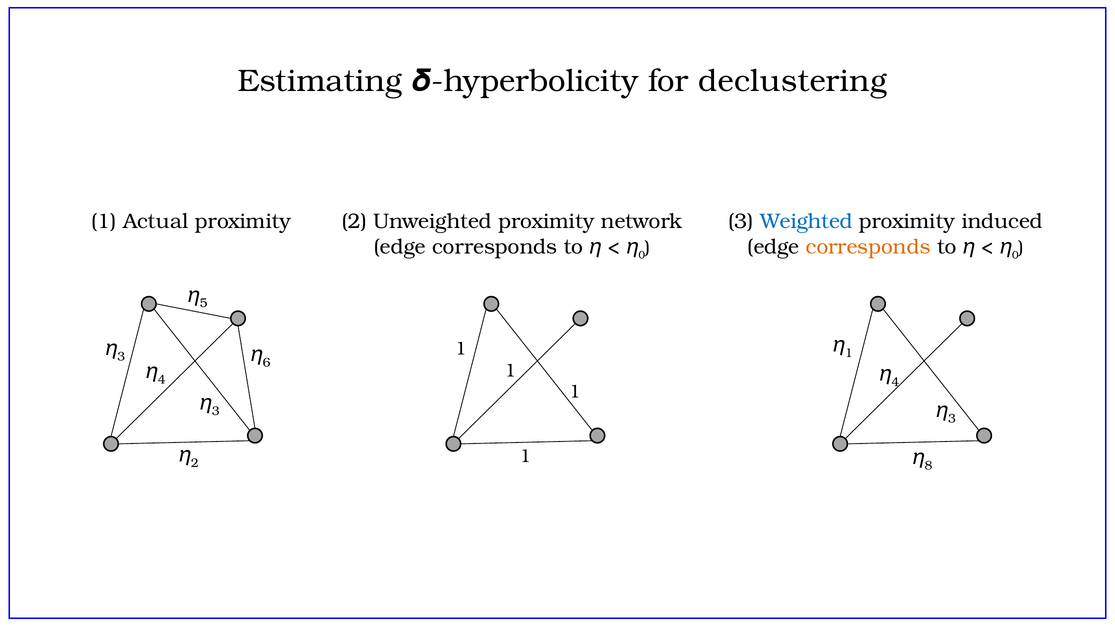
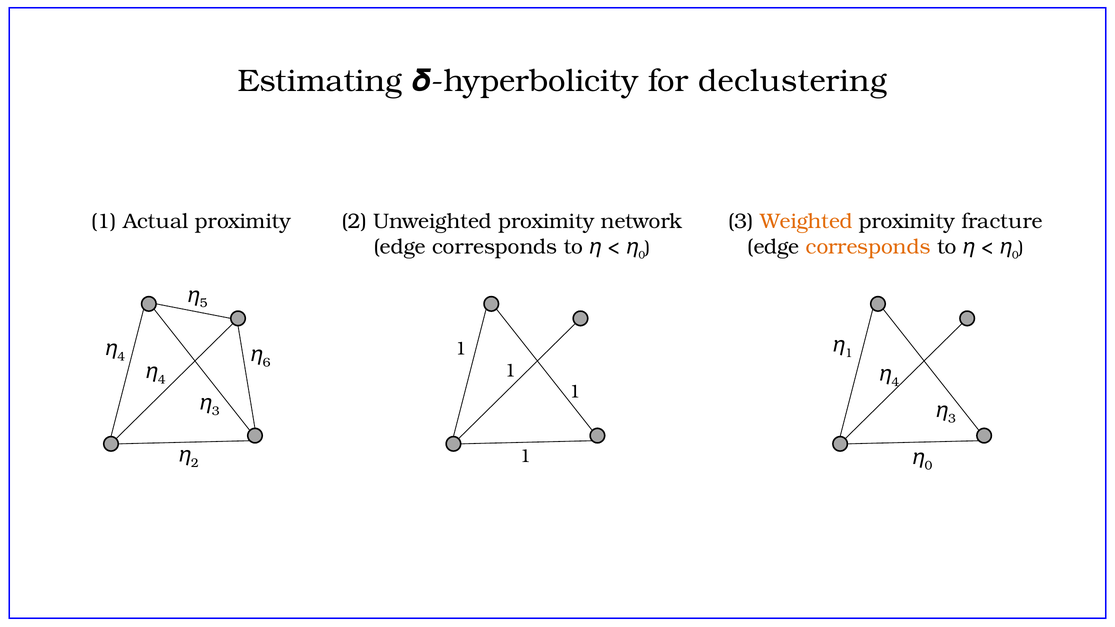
Weighted colour: blue -> orange
induced: induced -> fracture
3 at (121, 357): 3 -> 4
8 at (928, 466): 8 -> 0
